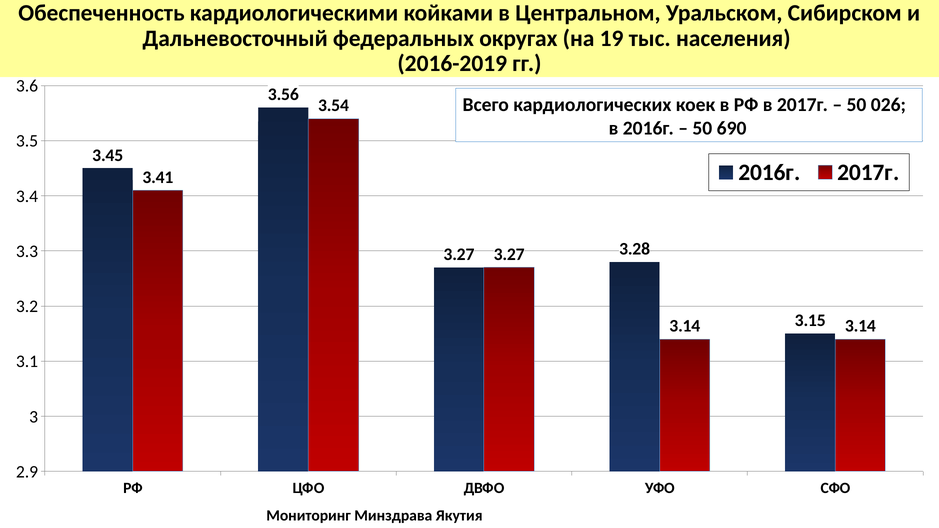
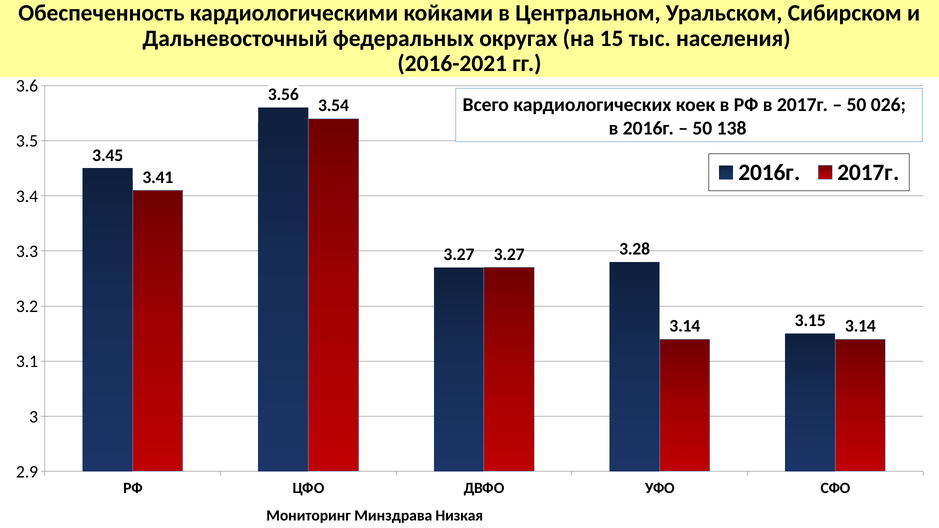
19: 19 -> 15
2016-2019: 2016-2019 -> 2016-2021
690: 690 -> 138
Якутия: Якутия -> Низкая
